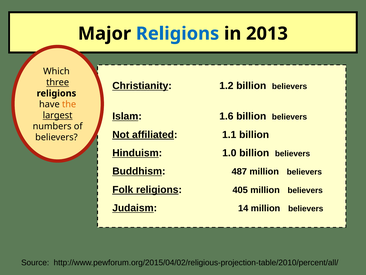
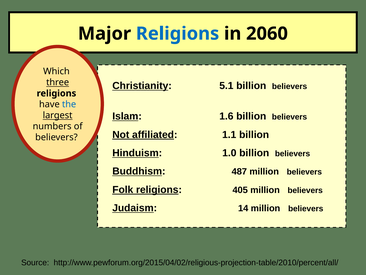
2013: 2013 -> 2060
1.2: 1.2 -> 5.1
the colour: orange -> blue
